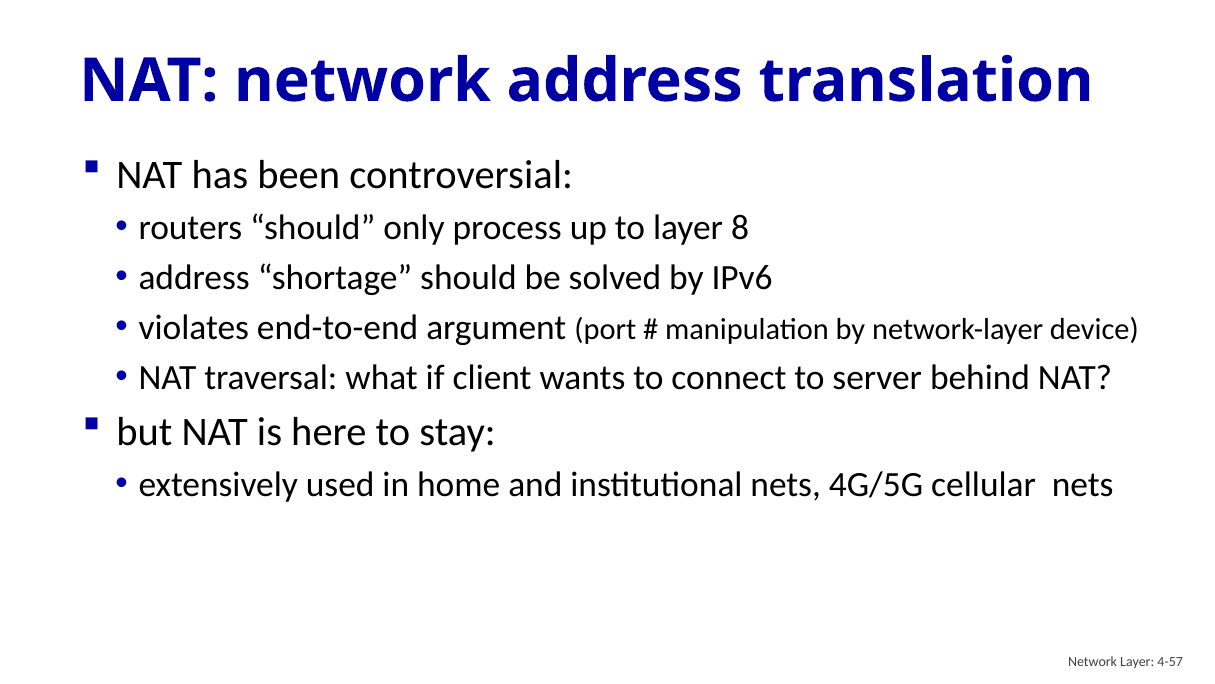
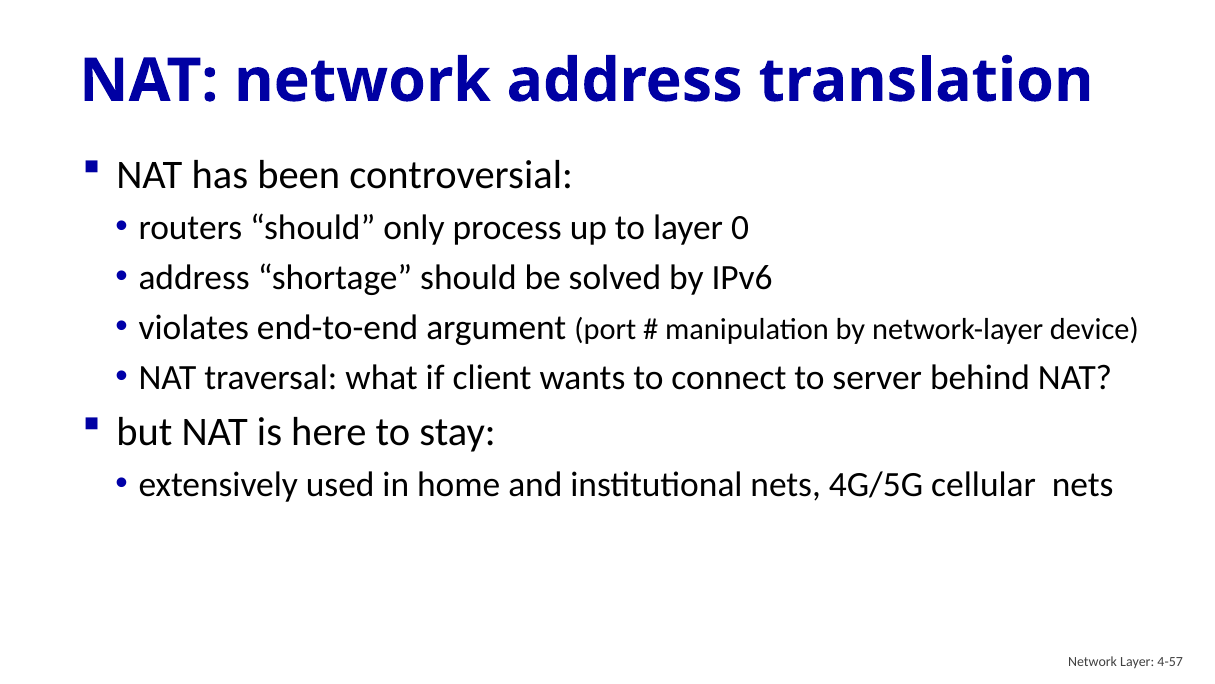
8: 8 -> 0
